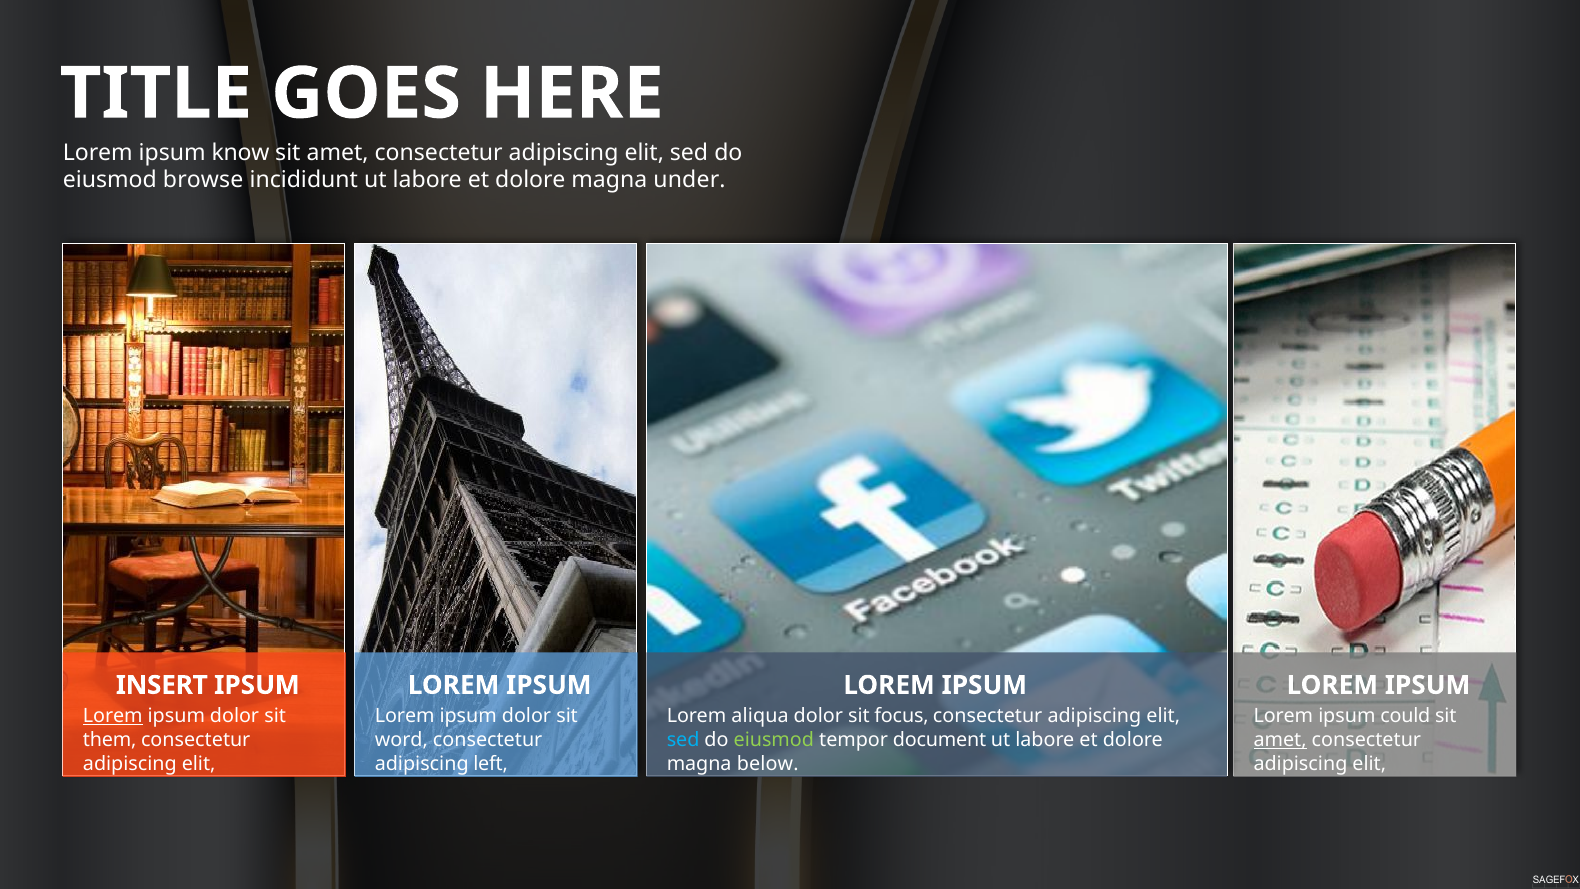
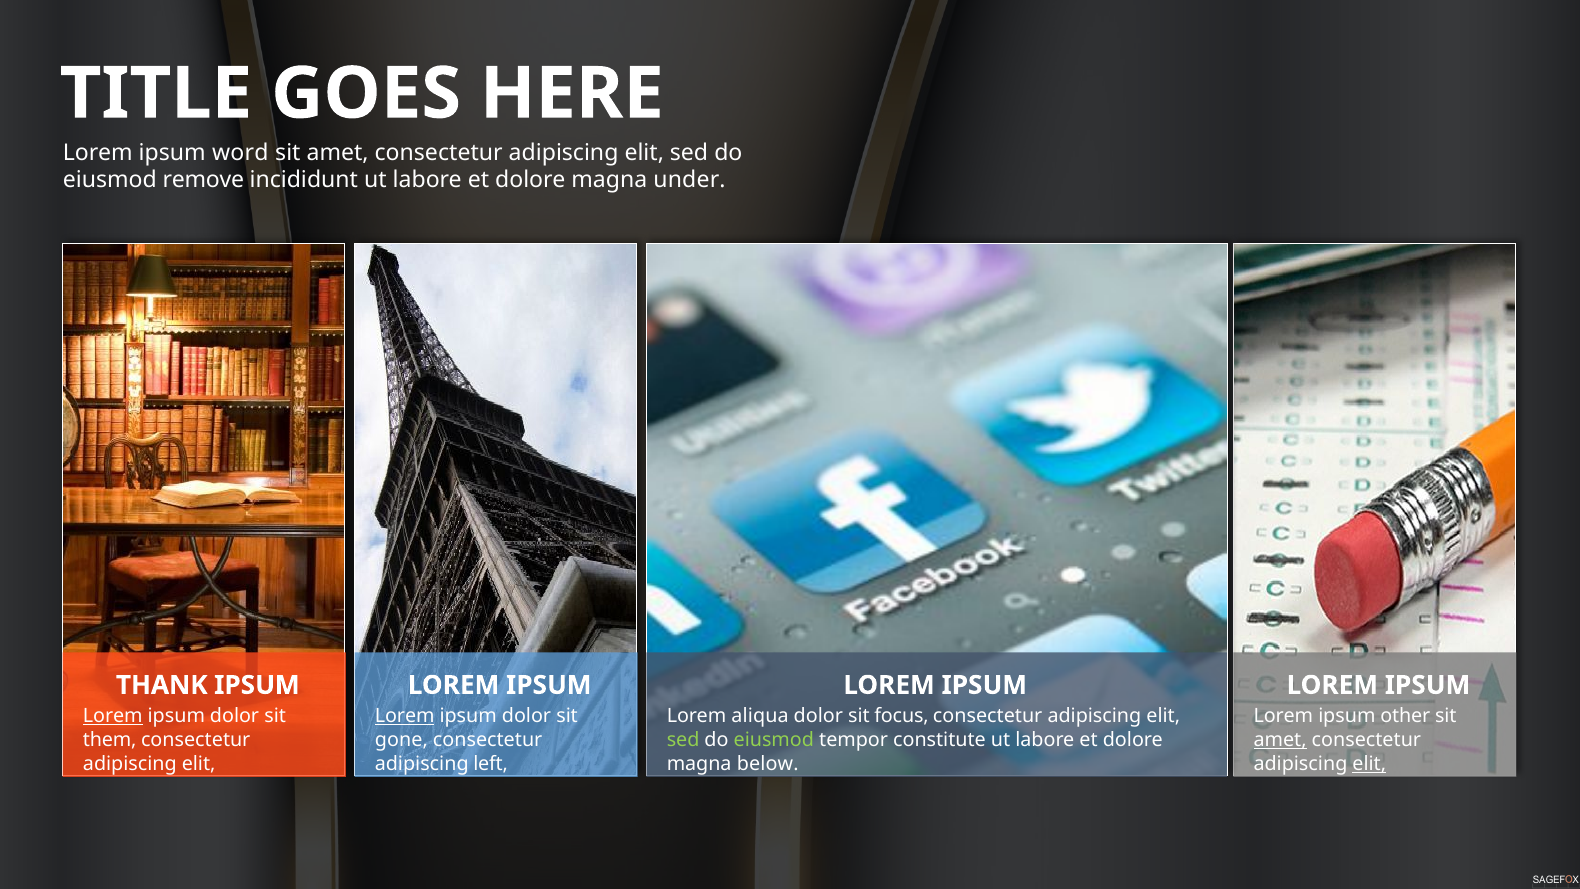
know: know -> word
browse: browse -> remove
INSERT: INSERT -> THANK
Lorem at (405, 716) underline: none -> present
could: could -> other
word: word -> gone
sed at (683, 740) colour: light blue -> light green
document: document -> constitute
elit at (1369, 763) underline: none -> present
